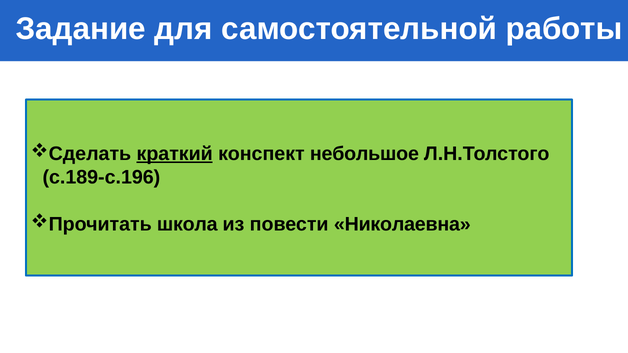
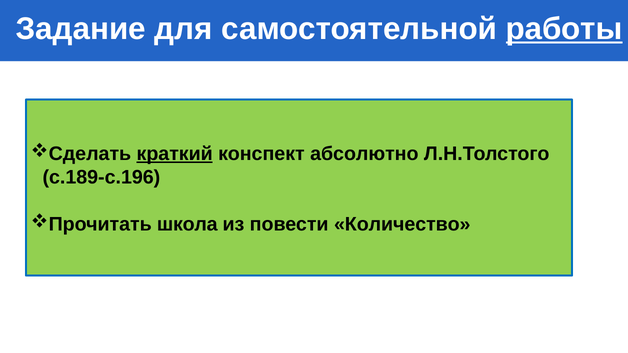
работы underline: none -> present
небольшое: небольшое -> абсолютно
Николаевна: Николаевна -> Количество
